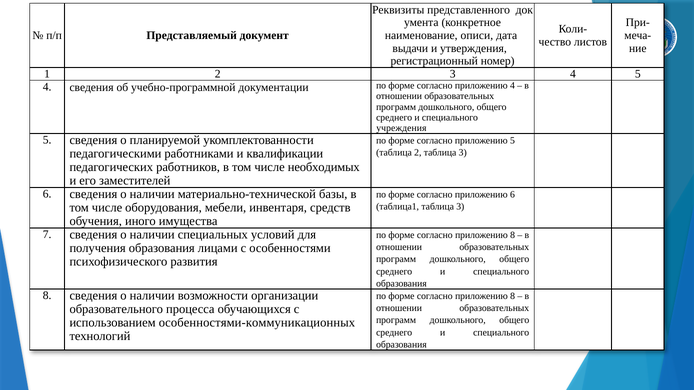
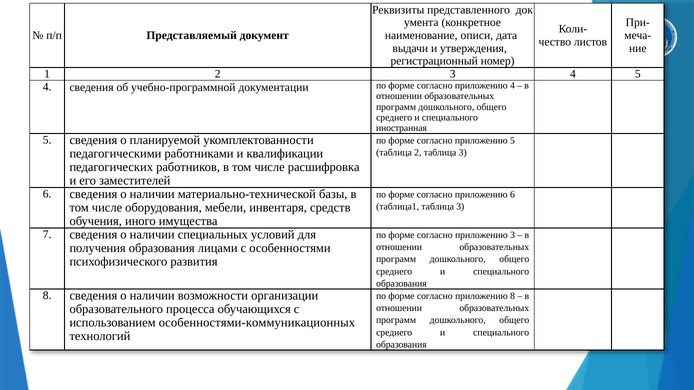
учреждения: учреждения -> иностранная
необходимых: необходимых -> расшифровка
8 at (513, 235): 8 -> 3
